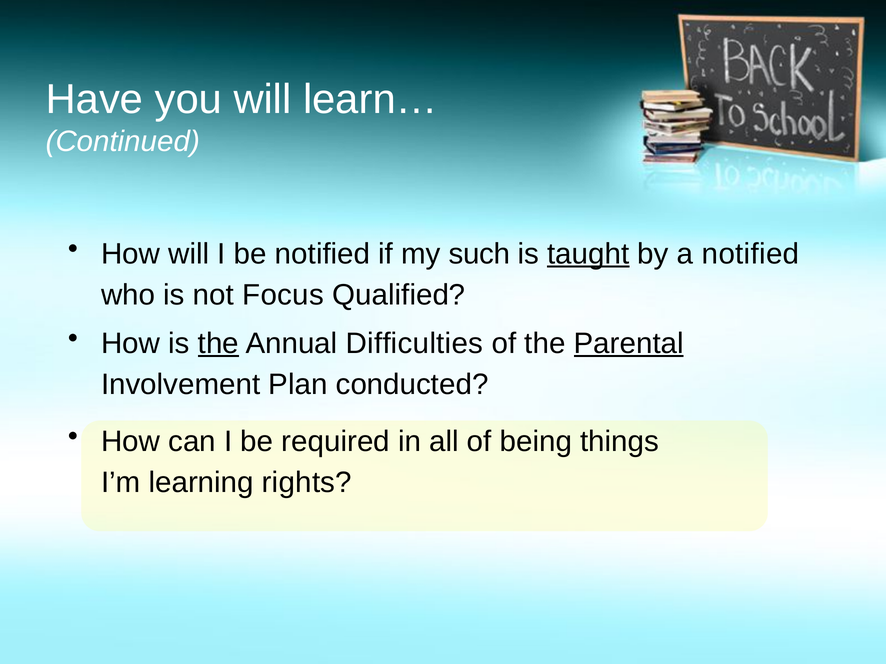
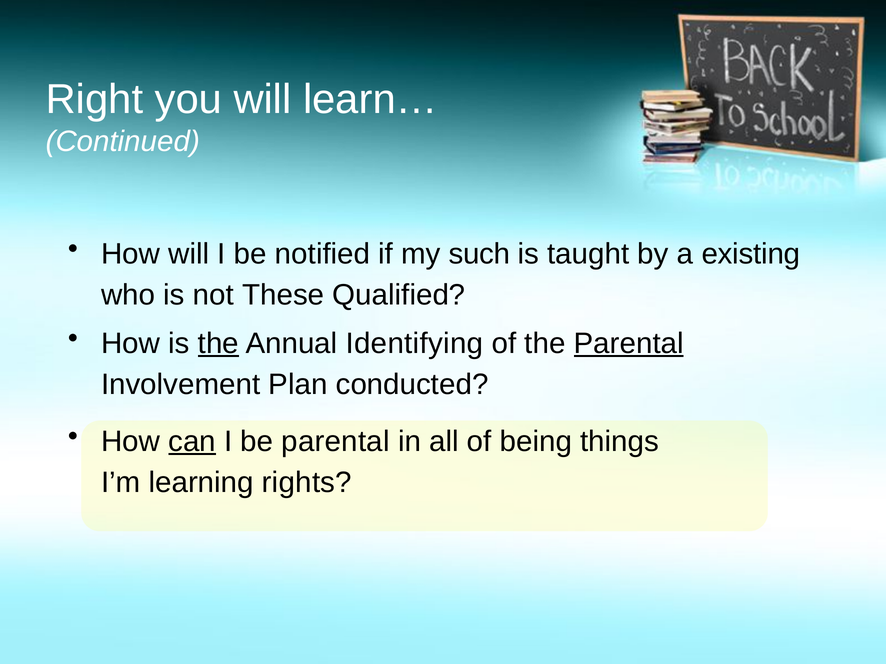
Have: Have -> Right
taught underline: present -> none
a notified: notified -> existing
Focus: Focus -> These
Difficulties: Difficulties -> Identifying
can underline: none -> present
be required: required -> parental
